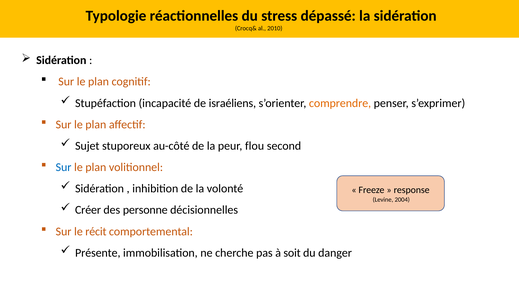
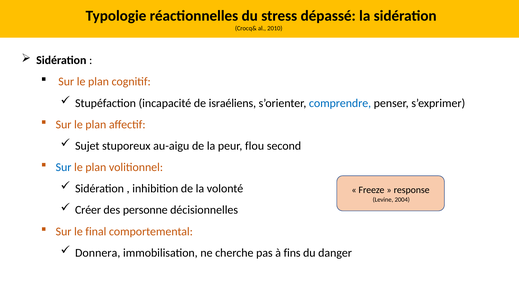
comprendre colour: orange -> blue
au-côté: au-côté -> au-aigu
récit: récit -> final
Présente: Présente -> Donnera
soit: soit -> fins
